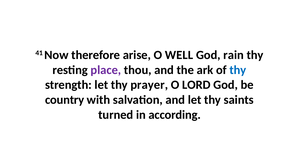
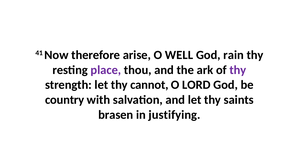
thy at (238, 70) colour: blue -> purple
prayer: prayer -> cannot
turned: turned -> brasen
according: according -> justifying
